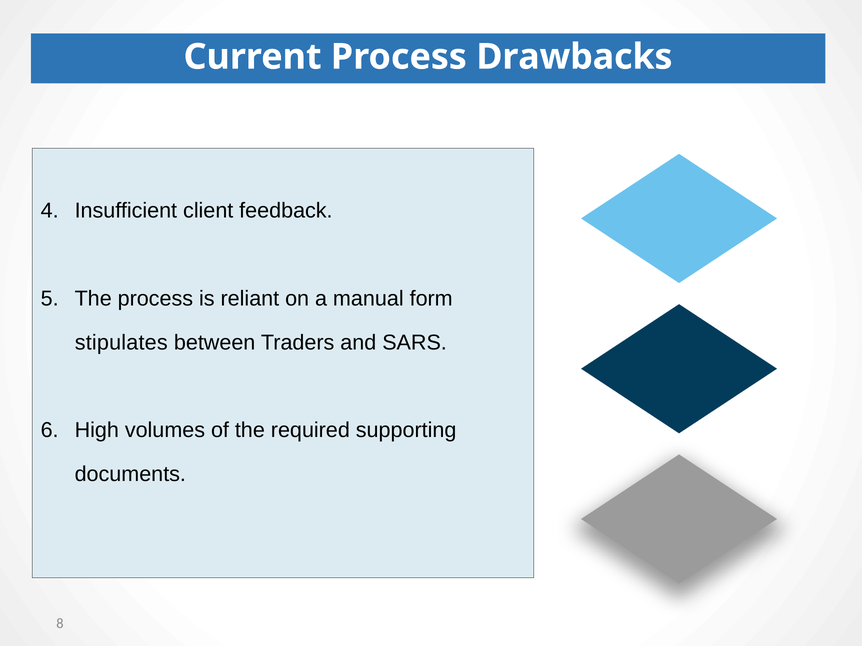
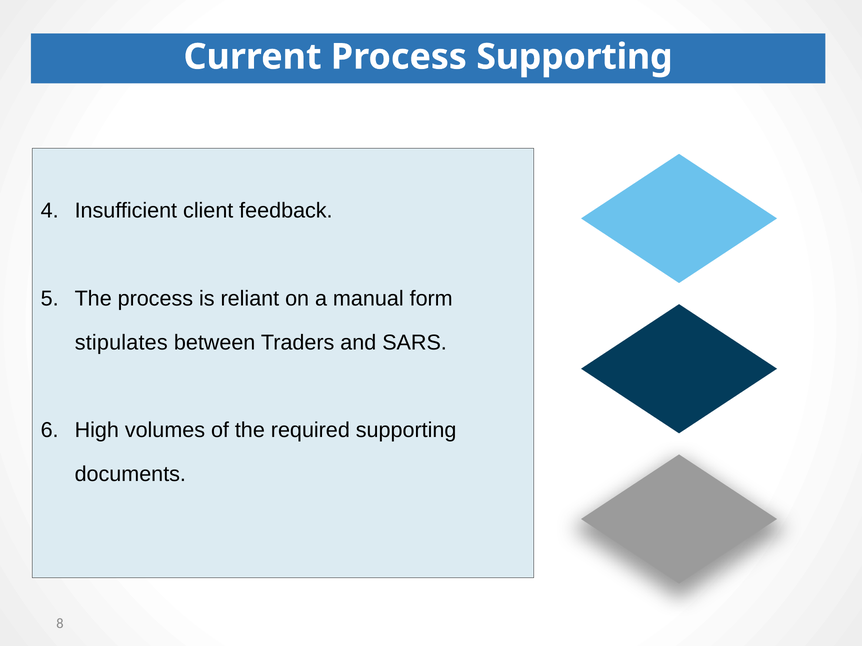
Process Drawbacks: Drawbacks -> Supporting
